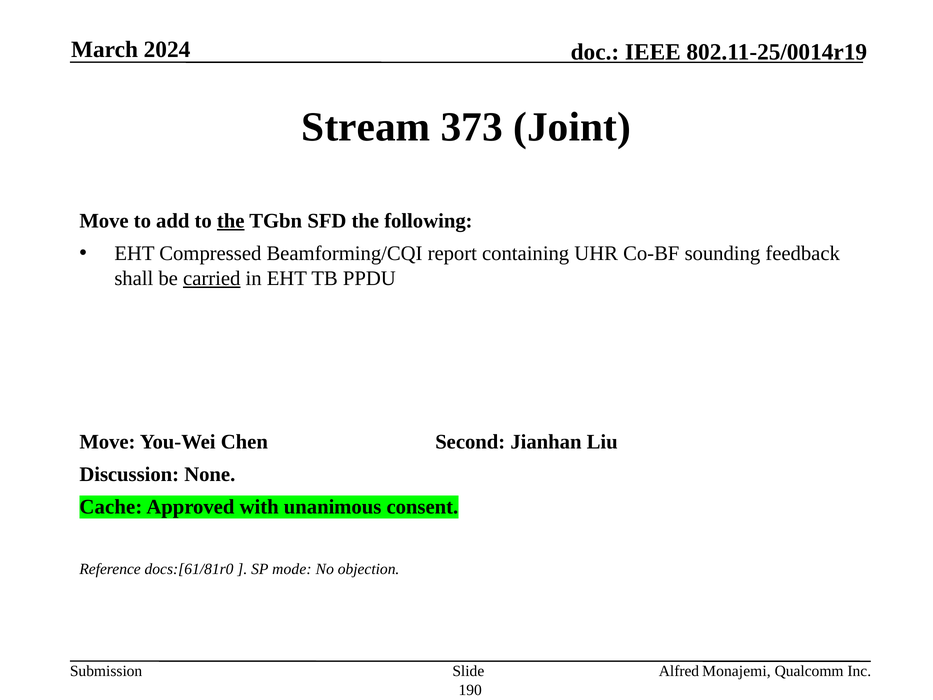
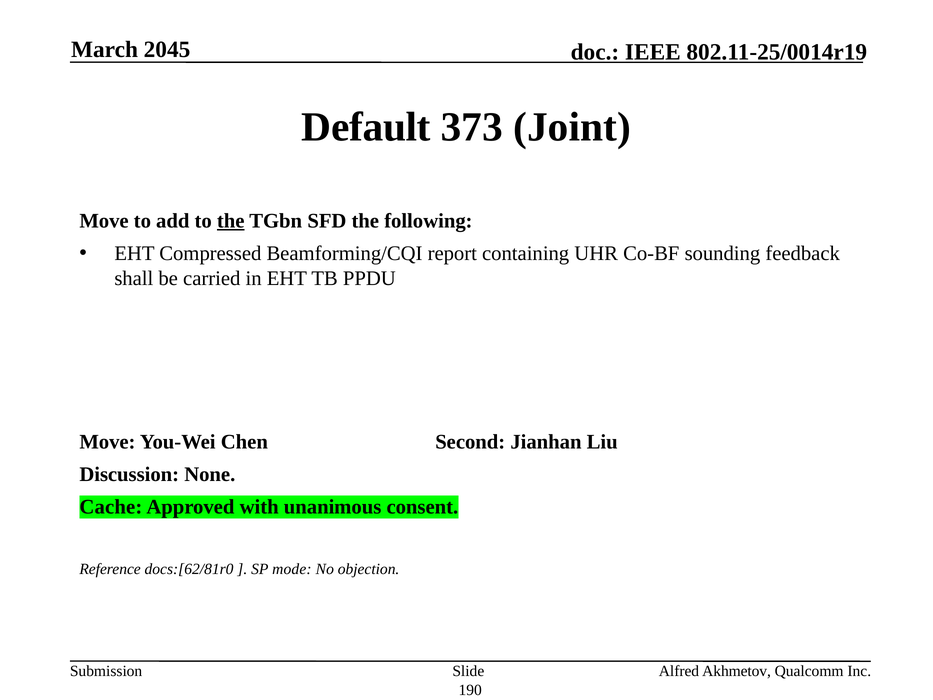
2024: 2024 -> 2045
Stream: Stream -> Default
carried underline: present -> none
docs:[61/81r0: docs:[61/81r0 -> docs:[62/81r0
Monajemi: Monajemi -> Akhmetov
